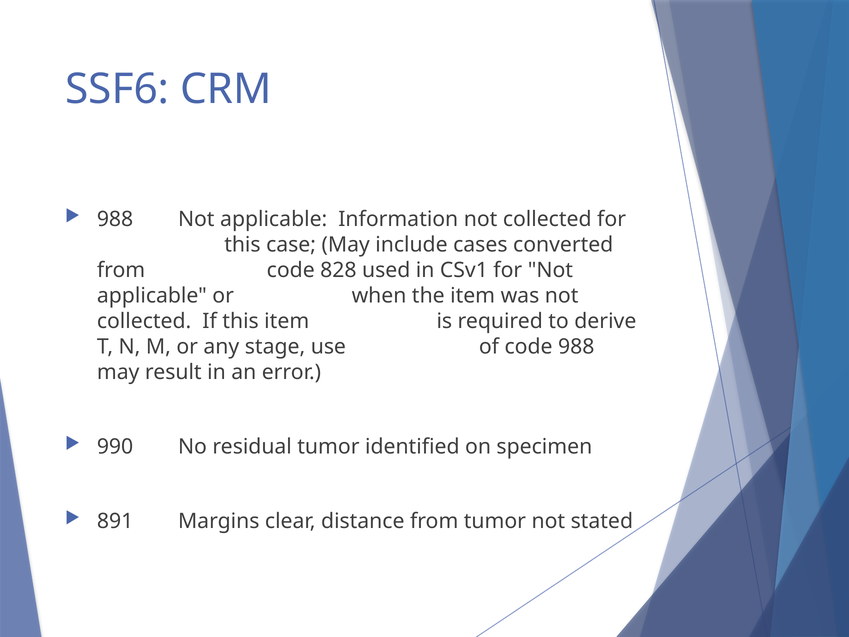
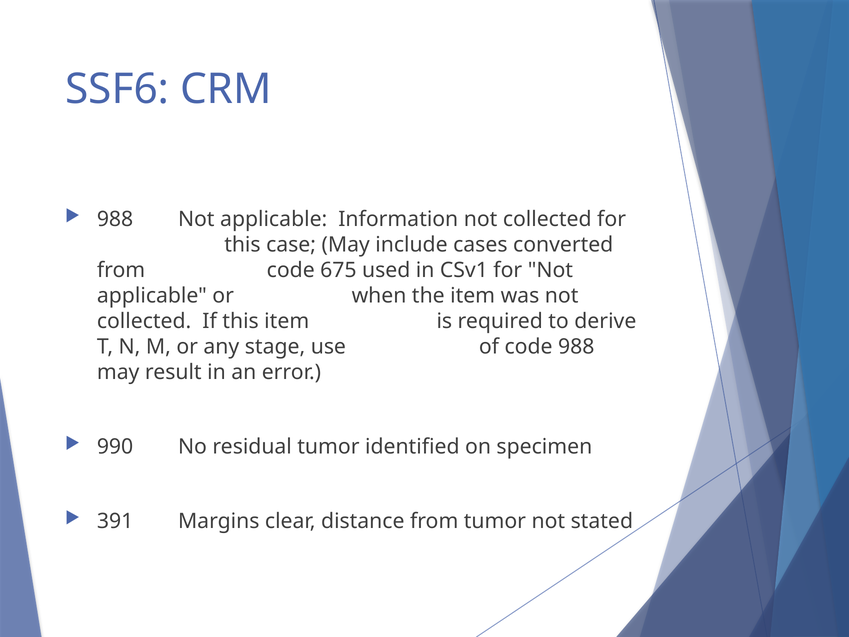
828: 828 -> 675
891: 891 -> 391
